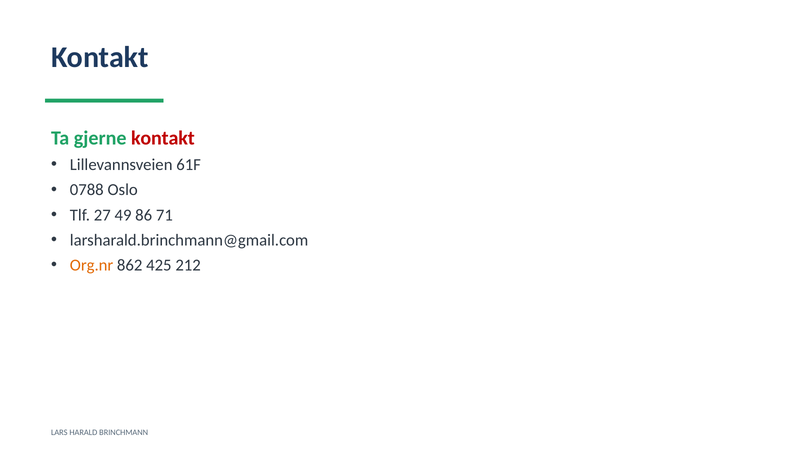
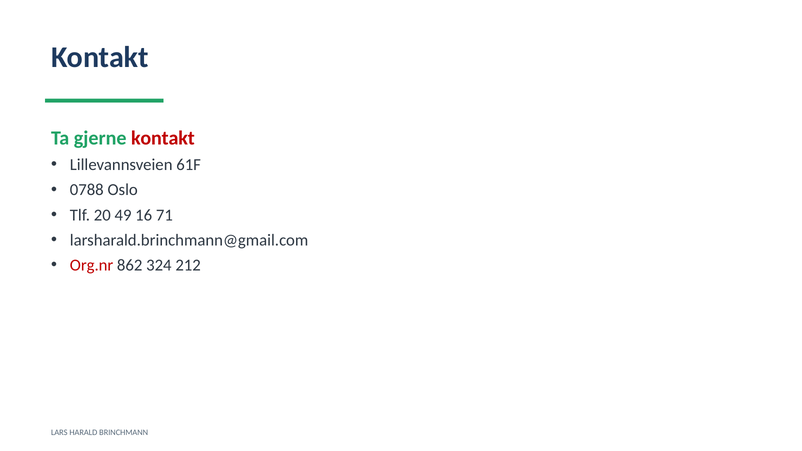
27: 27 -> 20
86: 86 -> 16
Org.nr colour: orange -> red
425: 425 -> 324
